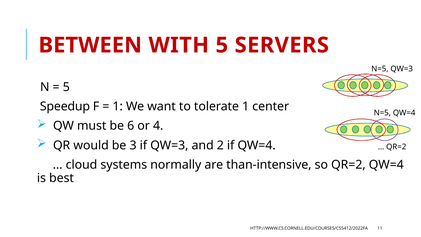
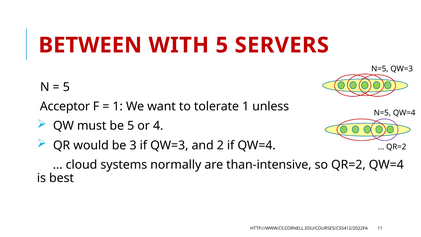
Speedup: Speedup -> Acceptor
center: center -> unless
be 6: 6 -> 5
